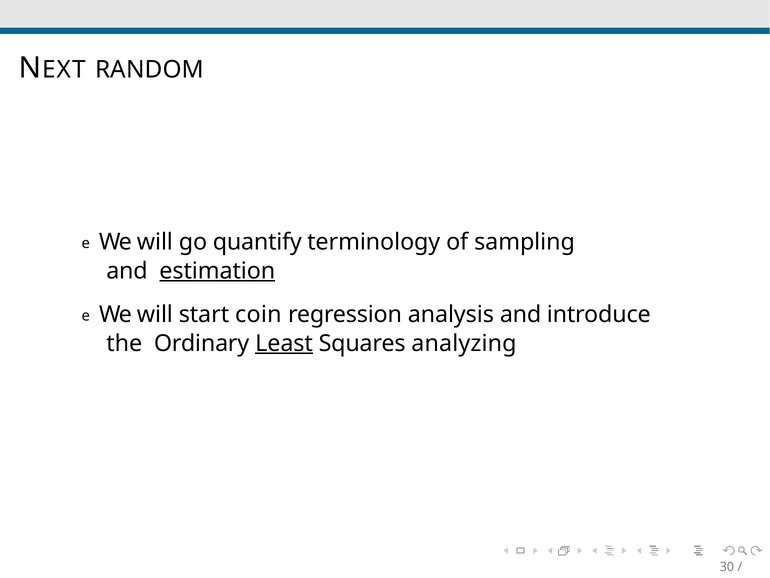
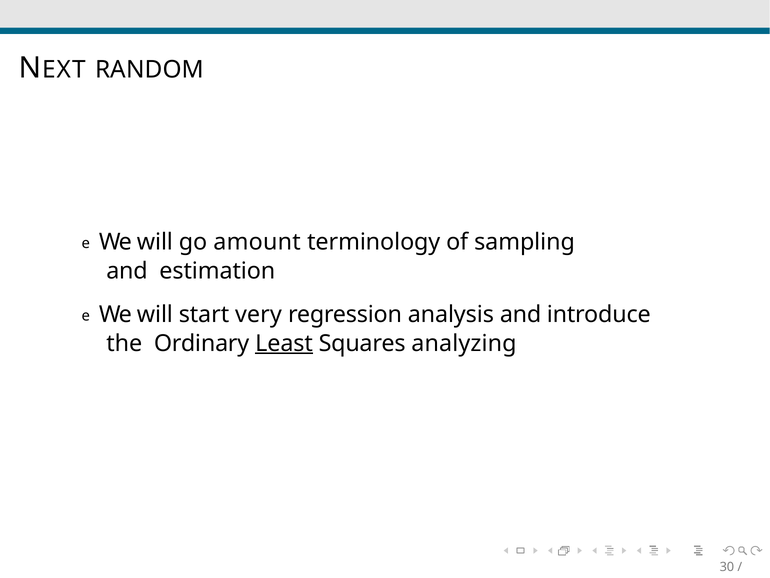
quantify: quantify -> amount
estimation underline: present -> none
coin: coin -> very
